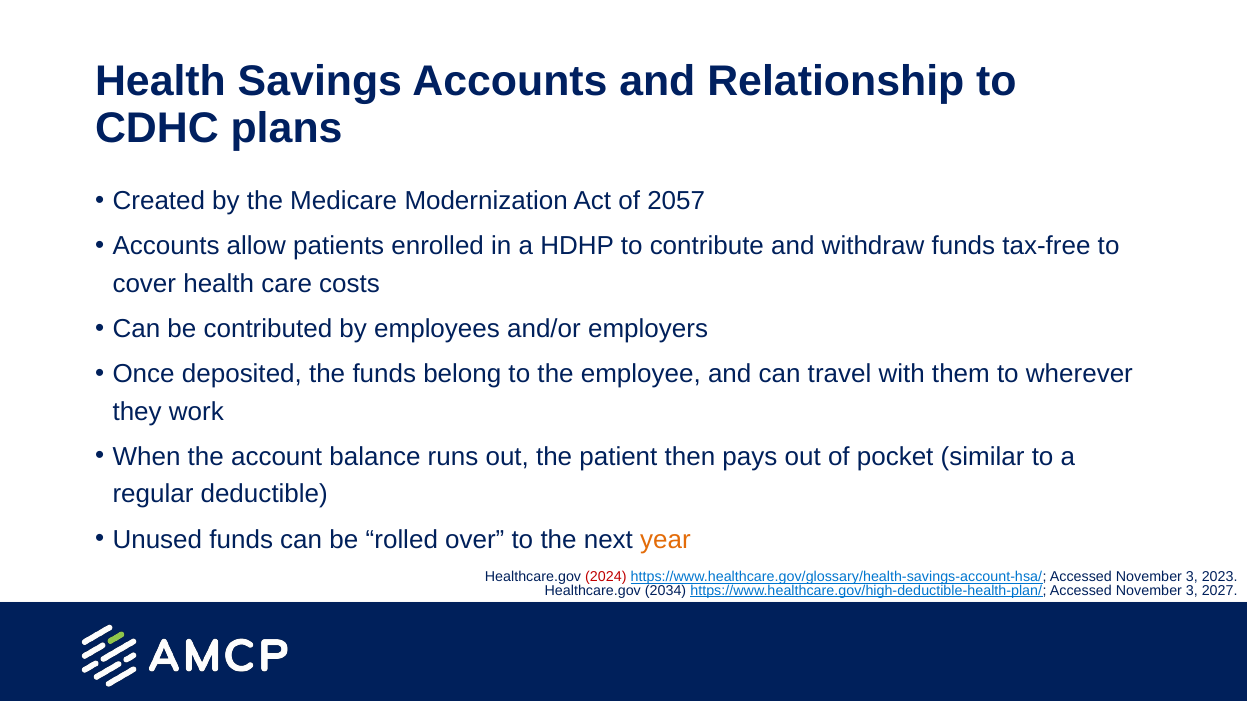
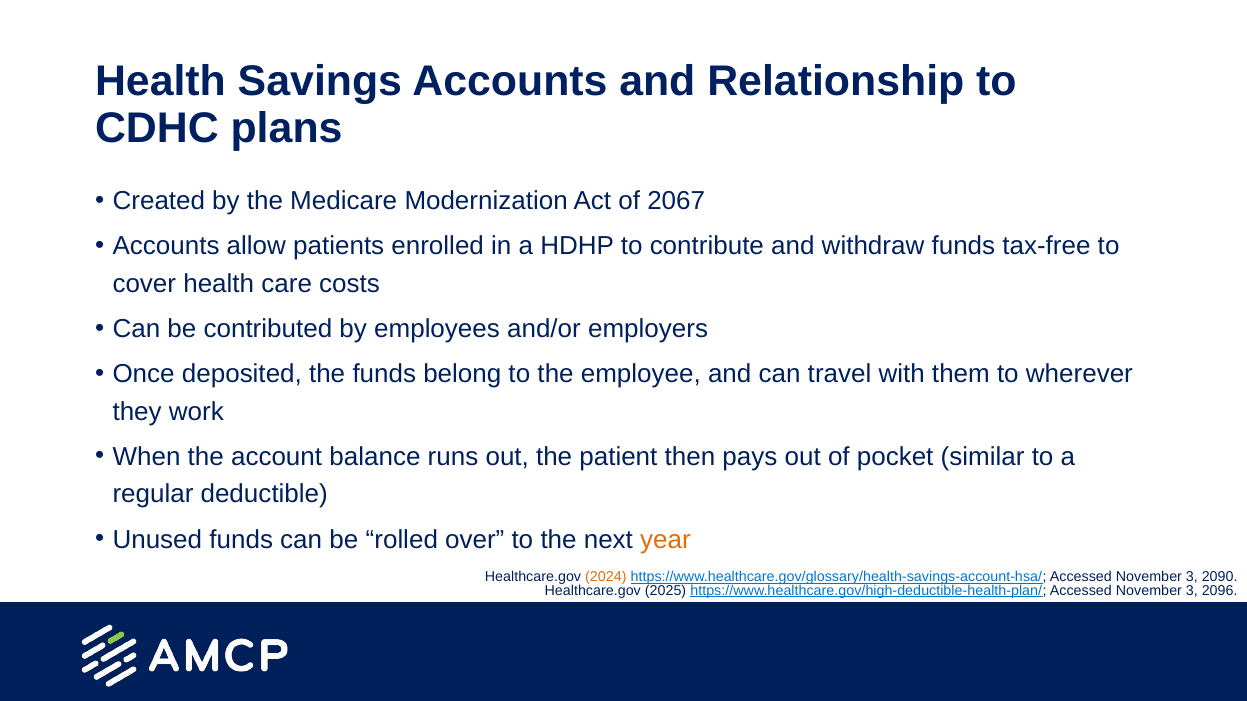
2057: 2057 -> 2067
2024 colour: red -> orange
2023: 2023 -> 2090
2034: 2034 -> 2025
2027: 2027 -> 2096
